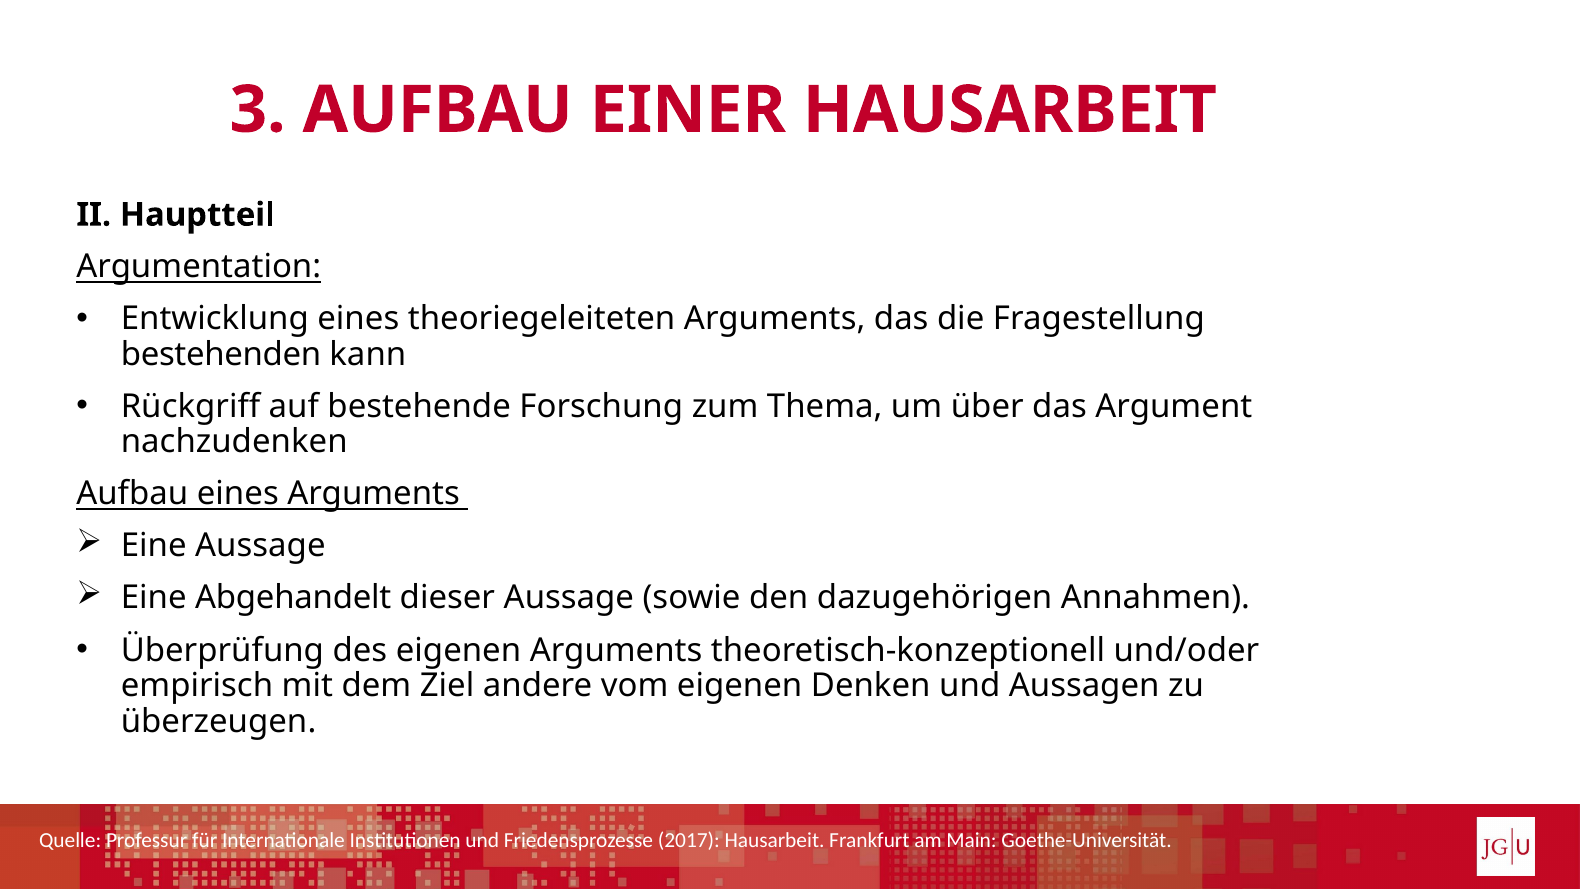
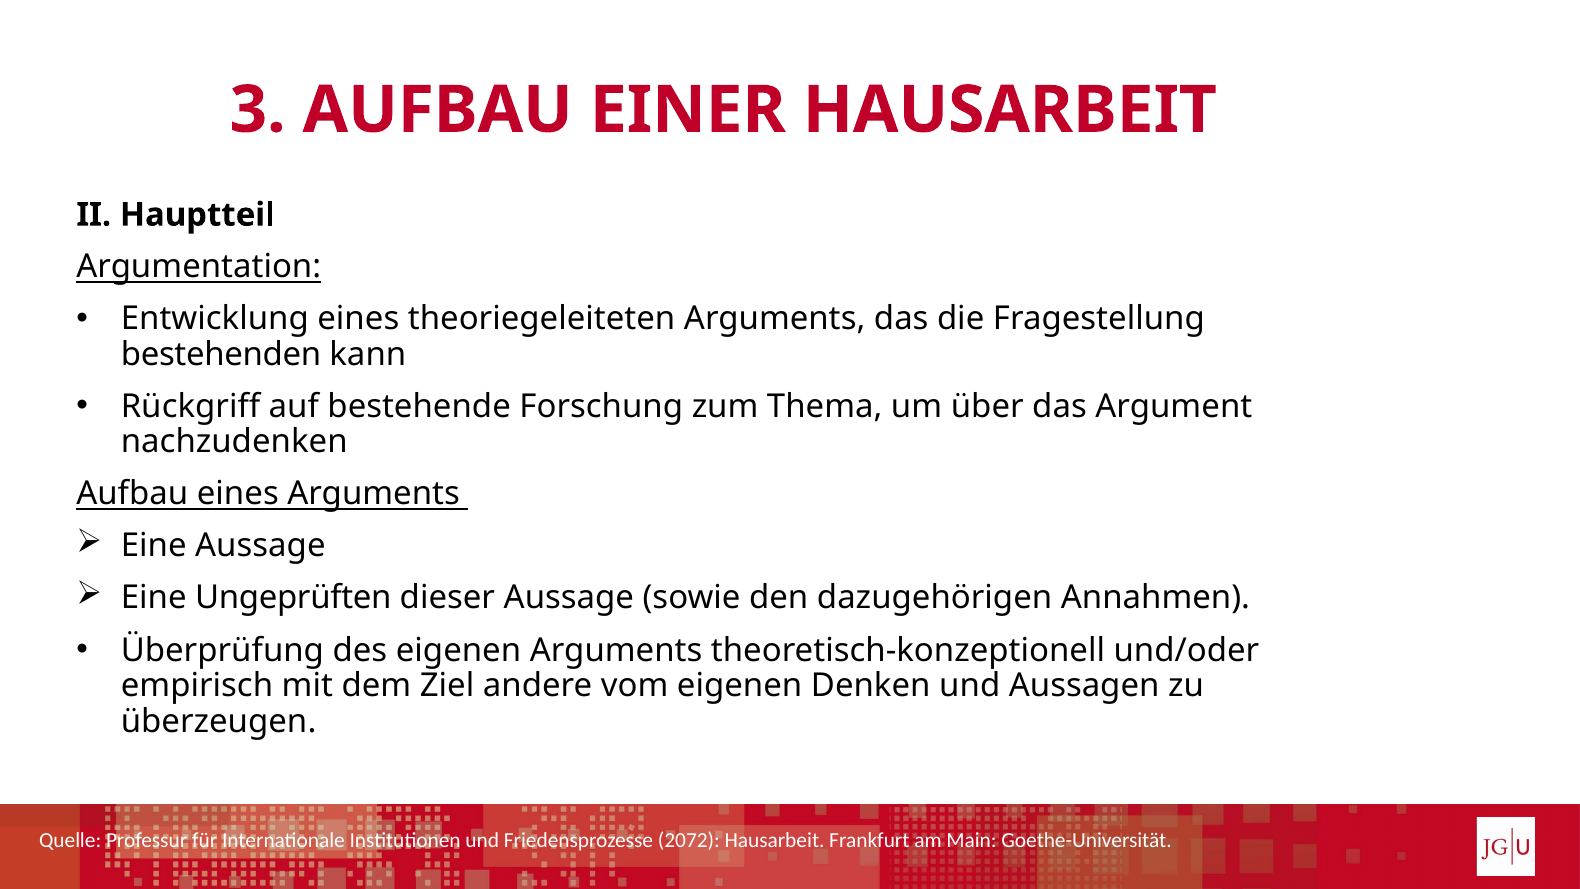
Abgehandelt: Abgehandelt -> Ungeprüften
2017: 2017 -> 2072
